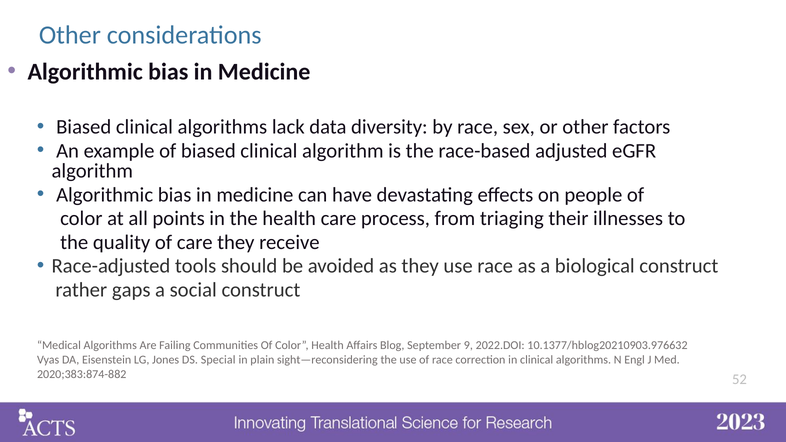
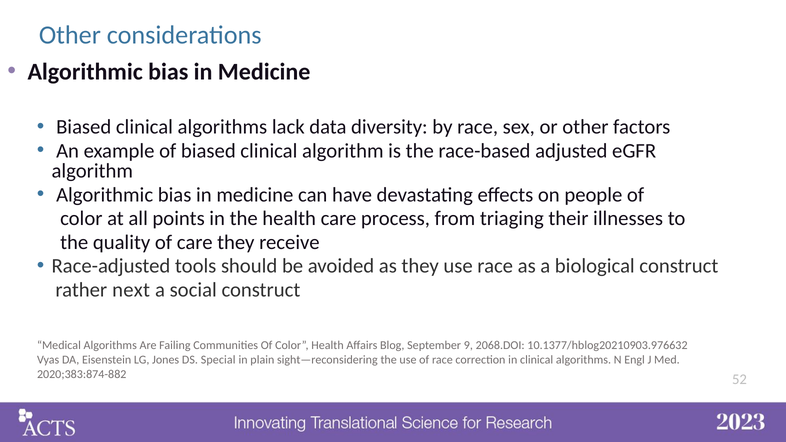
gaps: gaps -> next
2022.DOI: 2022.DOI -> 2068.DOI
